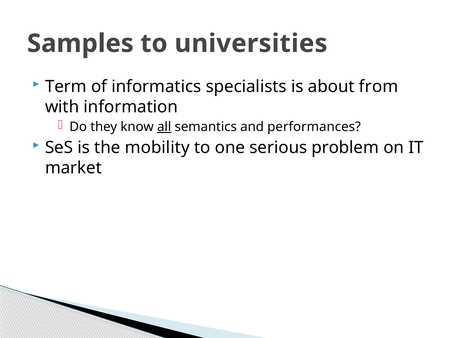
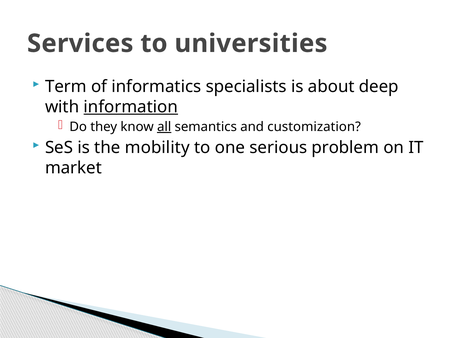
Samples: Samples -> Services
from: from -> deep
information underline: none -> present
performances: performances -> customization
